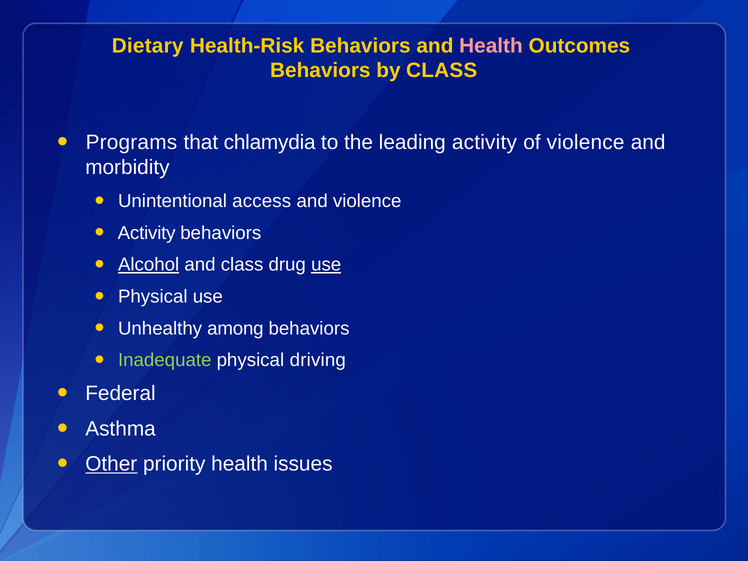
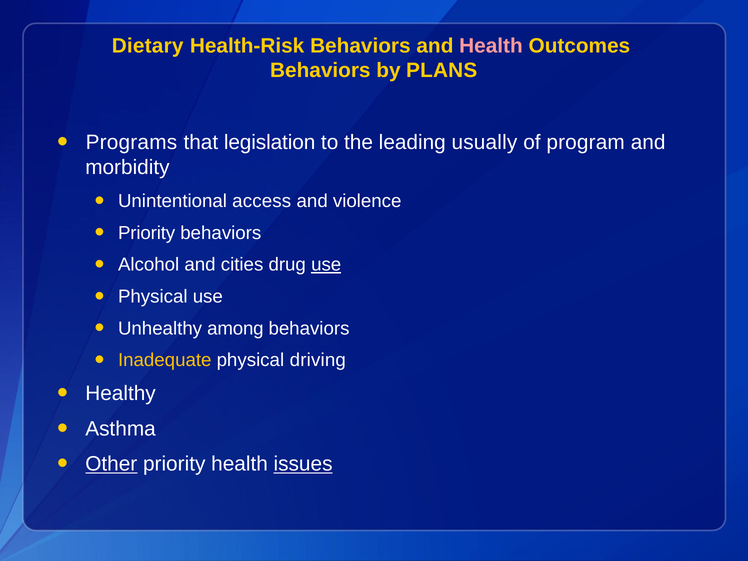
by CLASS: CLASS -> PLANS
chlamydia: chlamydia -> legislation
leading activity: activity -> usually
of violence: violence -> program
Activity at (147, 233): Activity -> Priority
Alcohol underline: present -> none
and class: class -> cities
Inadequate colour: light green -> yellow
Federal: Federal -> Healthy
issues underline: none -> present
